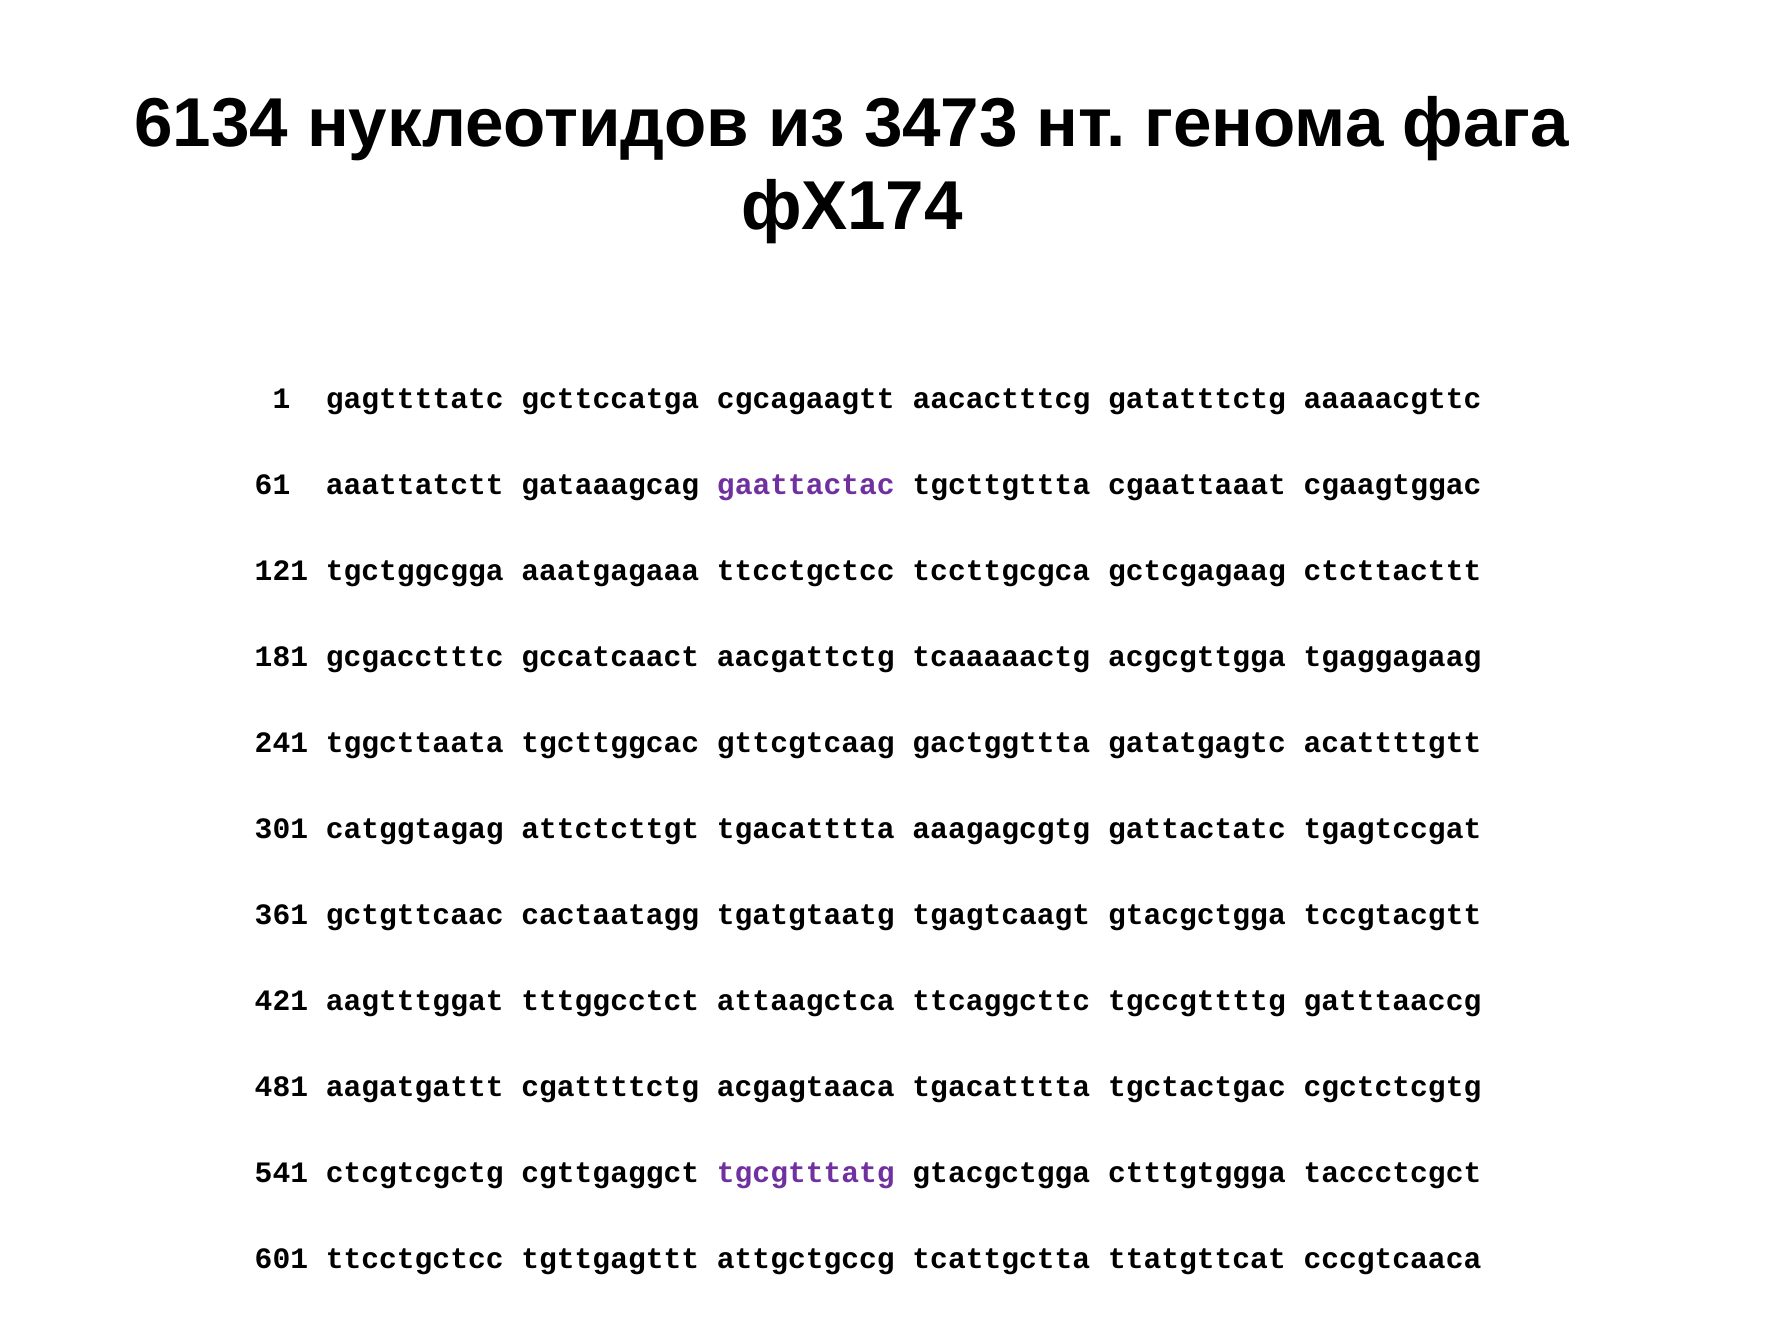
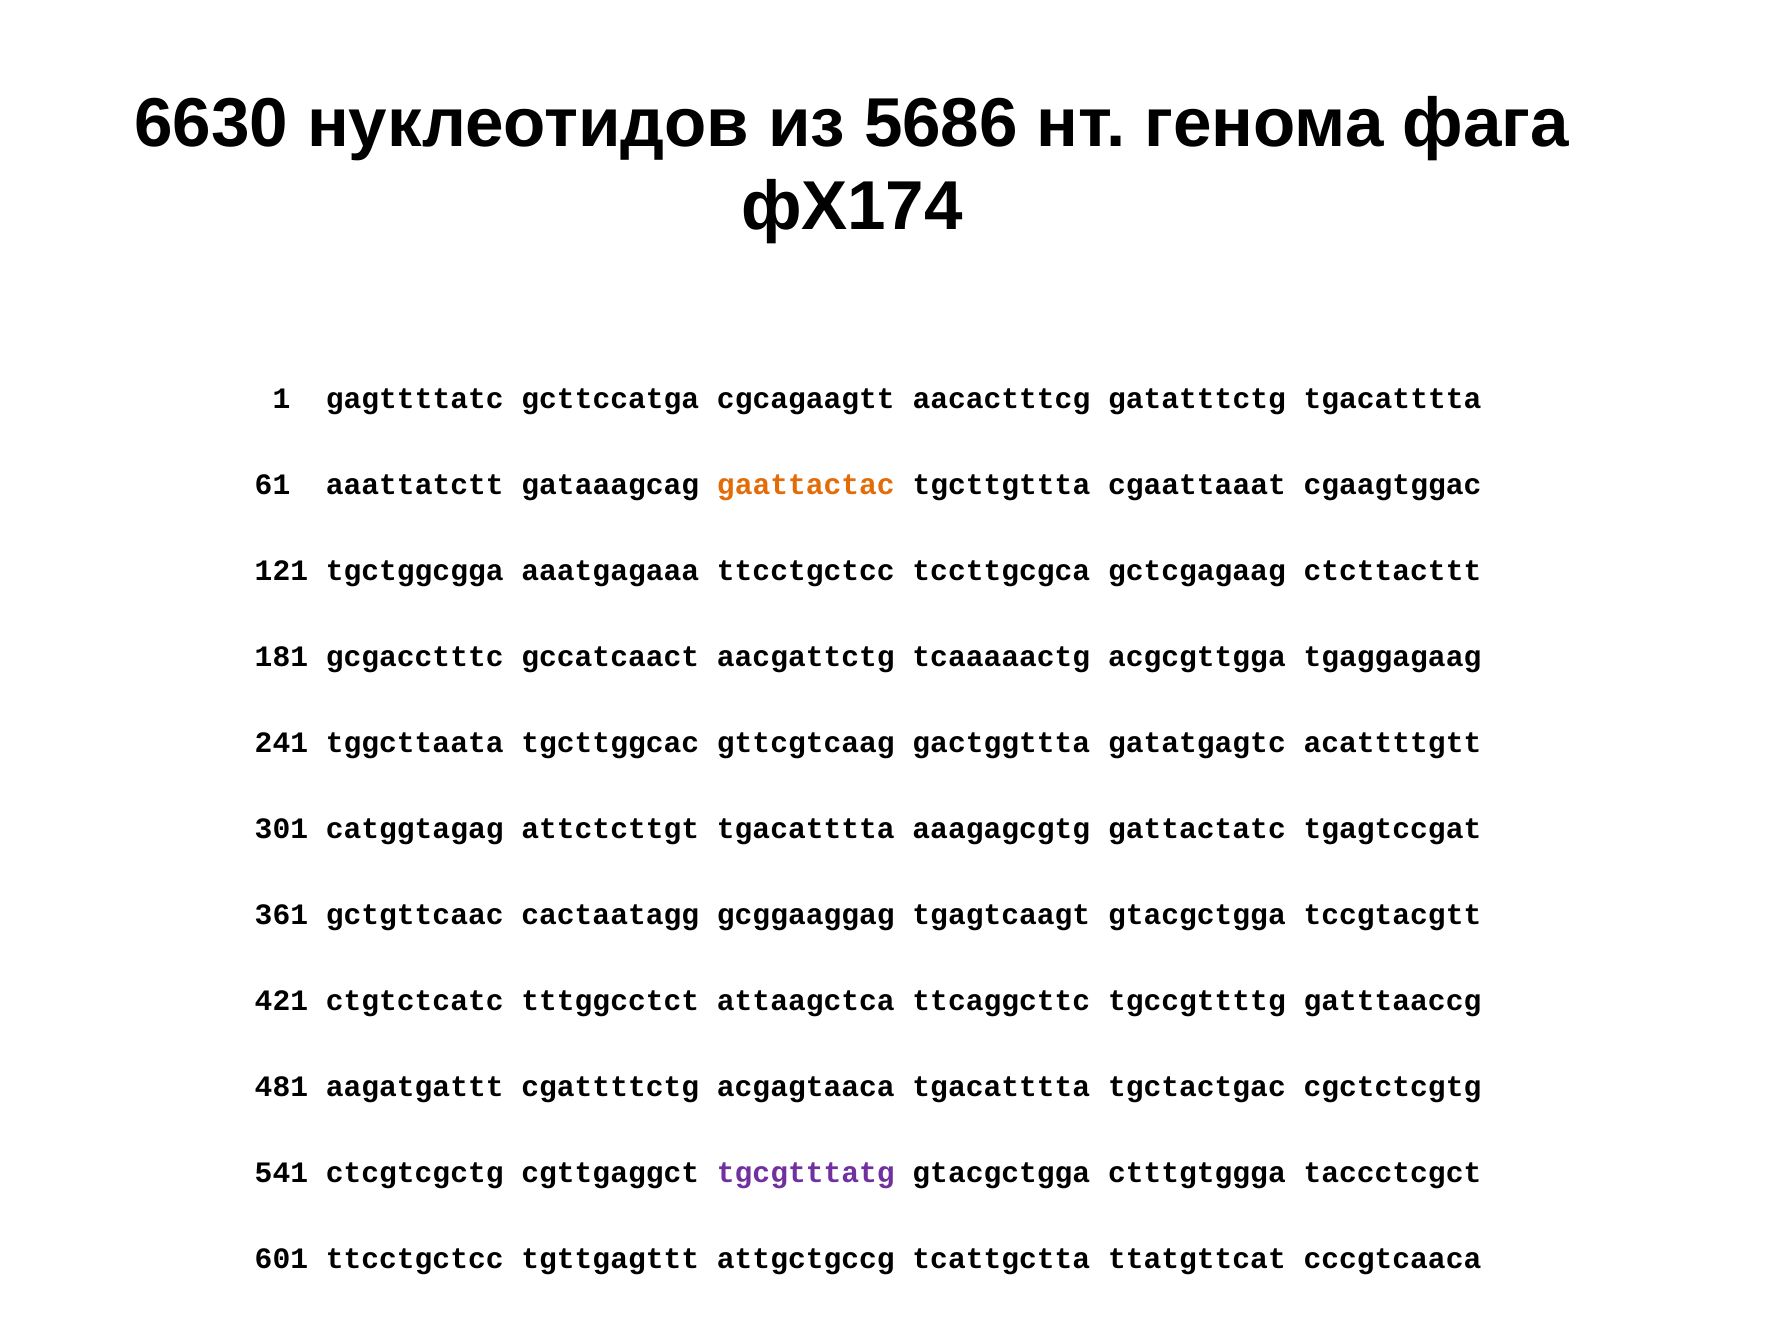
6134: 6134 -> 6630
3473: 3473 -> 5686
gatatttctg aaaaacgttc: aaaaacgttc -> tgacatttta
gaattactac colour: purple -> orange
cactaatagg tgatgtaatg: tgatgtaatg -> gcggaaggag
421 aagtttggat: aagtttggat -> ctgtctcatc
